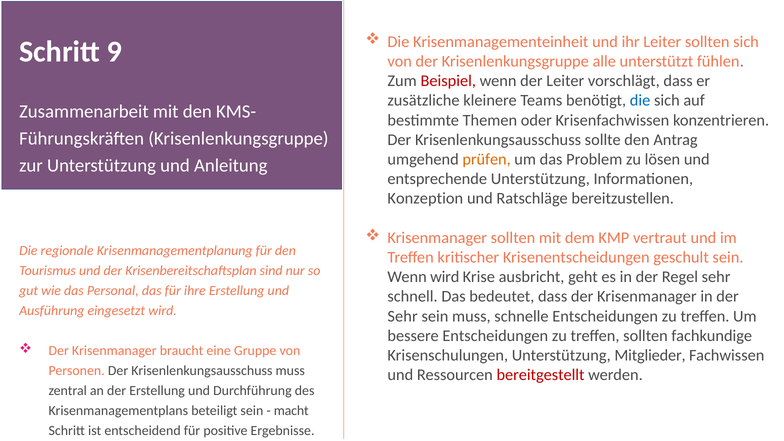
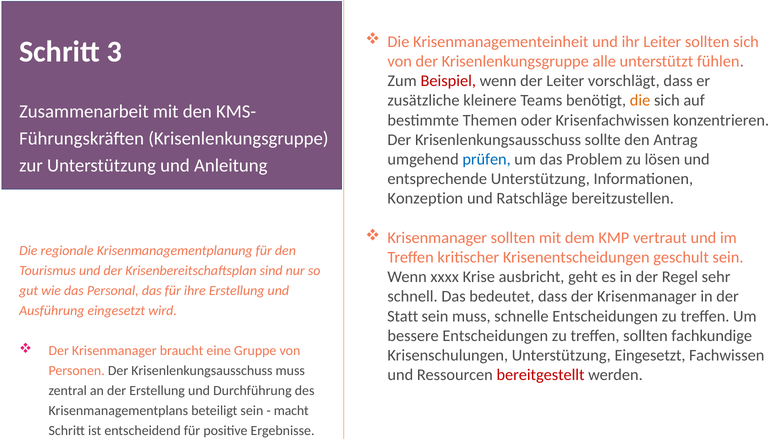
9: 9 -> 3
die at (640, 101) colour: blue -> orange
prüfen colour: orange -> blue
Wenn wird: wird -> xxxx
Sehr at (403, 316): Sehr -> Statt
Unterstützung Mitglieder: Mitglieder -> Eingesetzt
